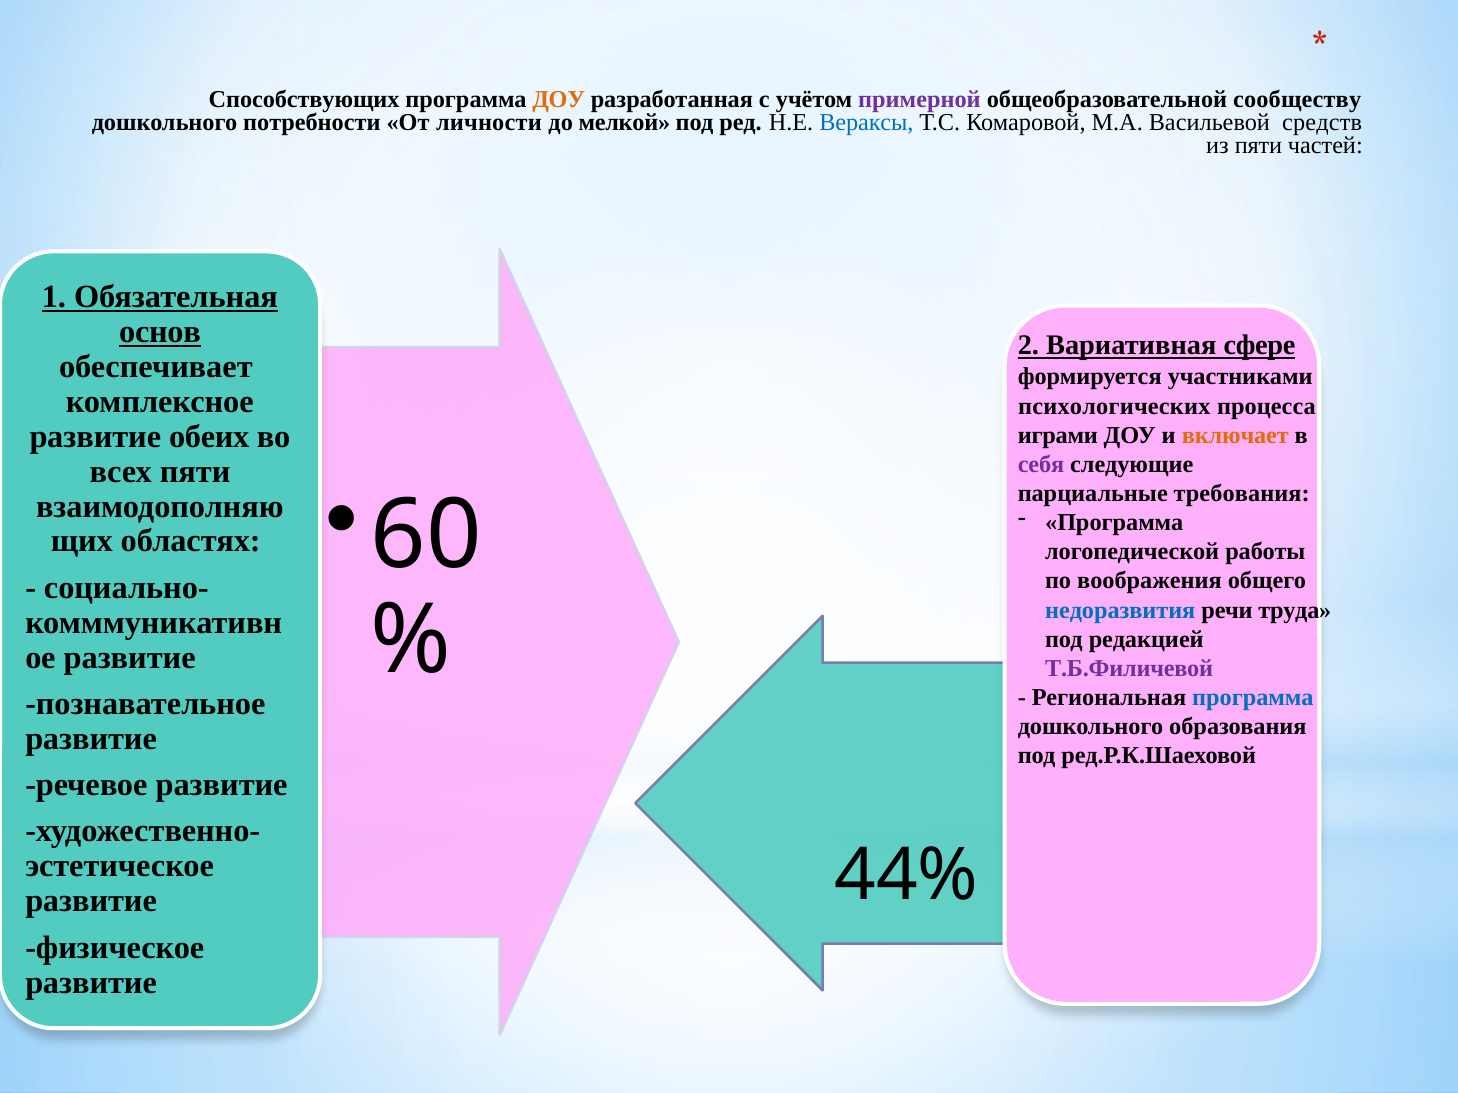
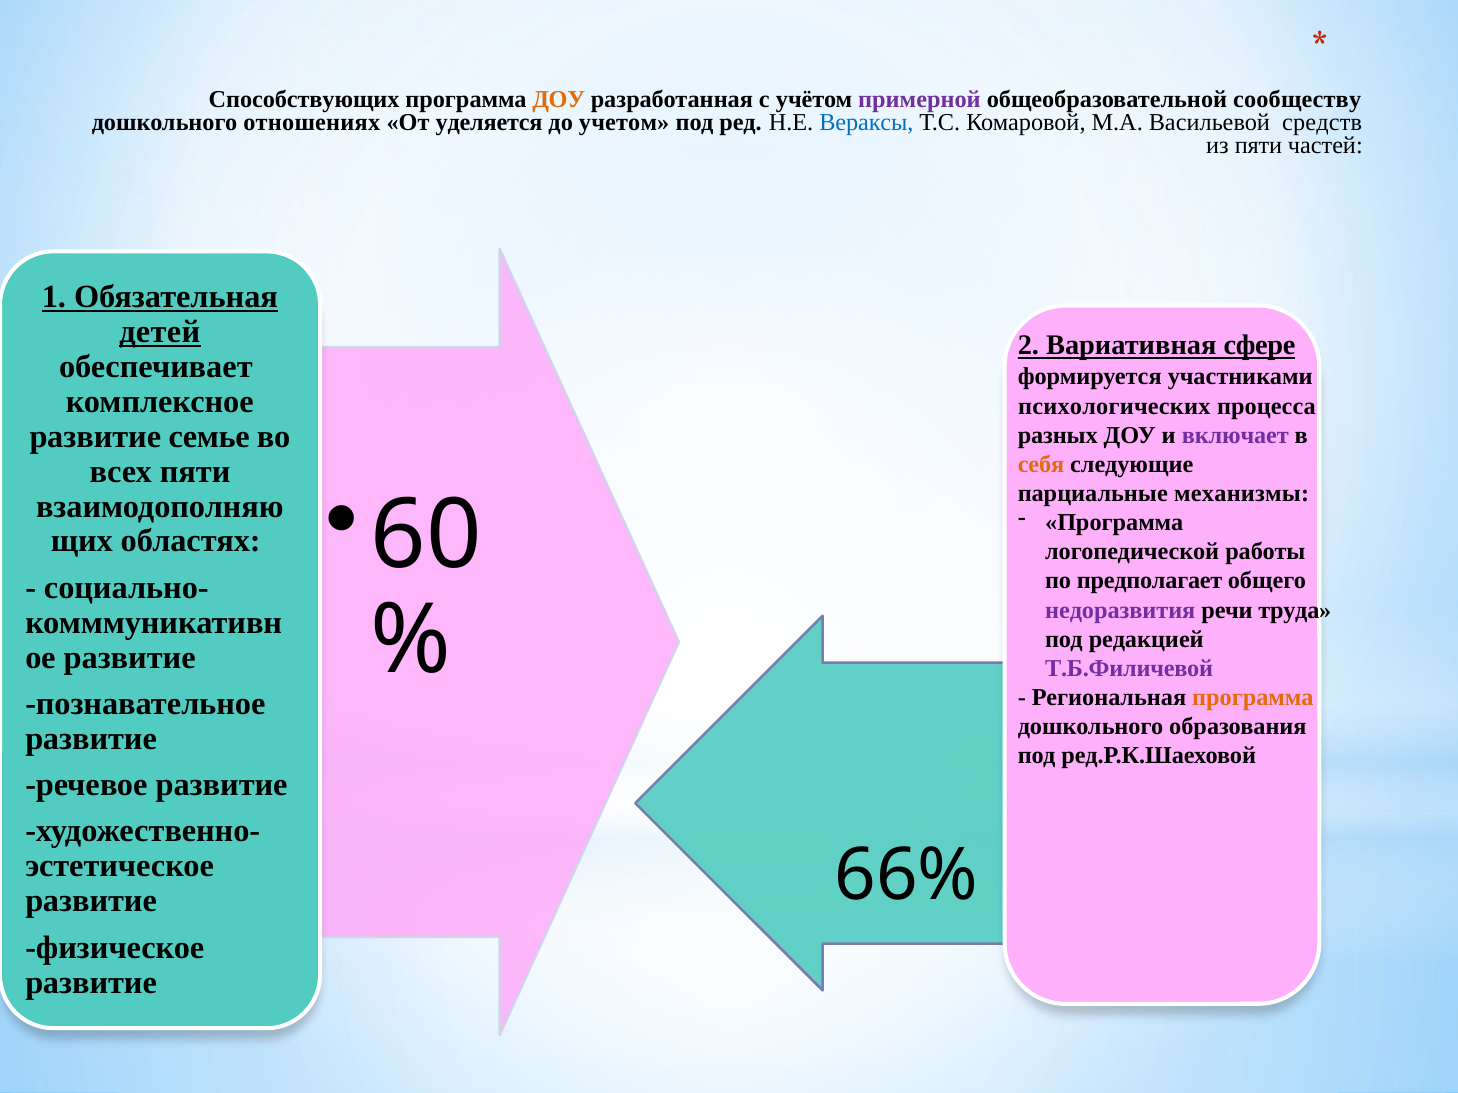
потребности: потребности -> отношениях
личности: личности -> уделяется
мелкой: мелкой -> учетом
основ: основ -> детей
обеих: обеих -> семье
играми: играми -> разных
включает colour: orange -> purple
себя colour: purple -> orange
требования: требования -> механизмы
воображения: воображения -> предполагает
недоразвития colour: blue -> purple
программа at (1253, 698) colour: blue -> orange
44%: 44% -> 66%
